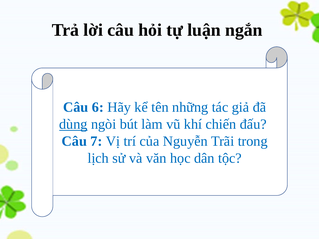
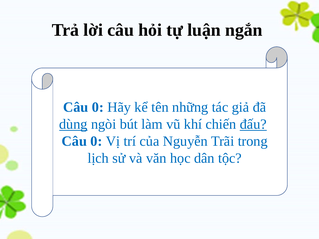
6 at (98, 107): 6 -> 0
đấu underline: none -> present
7 at (96, 141): 7 -> 0
